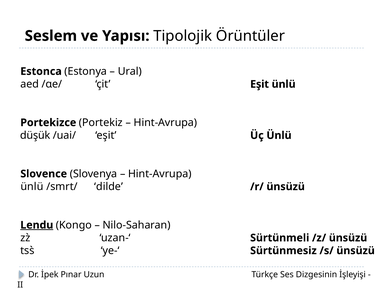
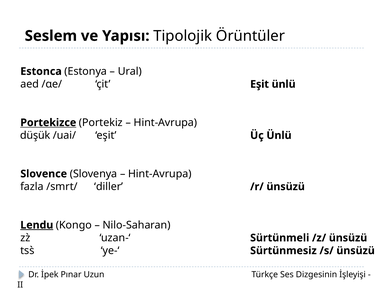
Portekizce underline: none -> present
ünlü at (32, 186): ünlü -> fazla
dilde: dilde -> diller
